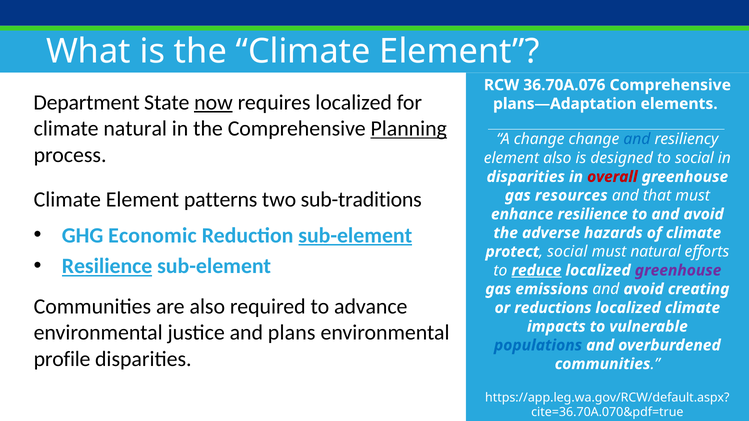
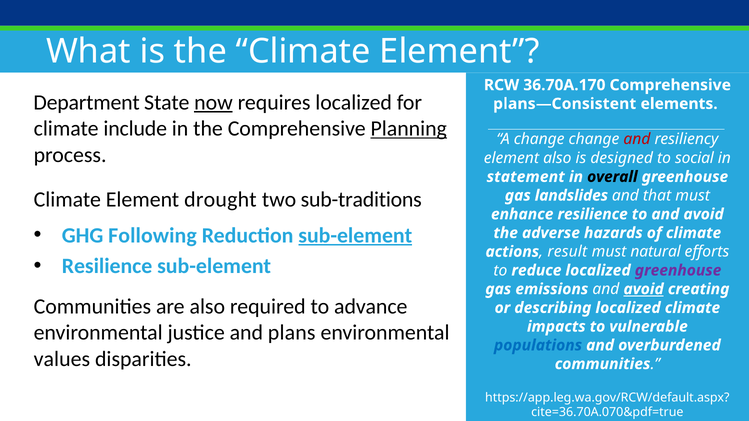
36.70A.076: 36.70A.076 -> 36.70A.170
plans—Adaptation: plans—Adaptation -> plans—Consistent
climate natural: natural -> include
and at (637, 139) colour: blue -> red
disparities at (526, 177): disparities -> statement
overall colour: red -> black
patterns: patterns -> drought
resources: resources -> landslides
Economic: Economic -> Following
protect: protect -> actions
social at (567, 252): social -> result
Resilience at (107, 266) underline: present -> none
reduce underline: present -> none
avoid at (644, 289) underline: none -> present
reductions: reductions -> describing
profile: profile -> values
